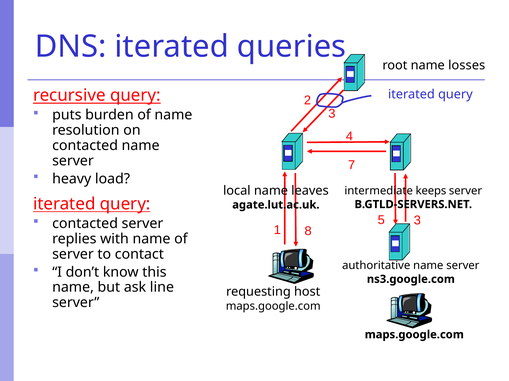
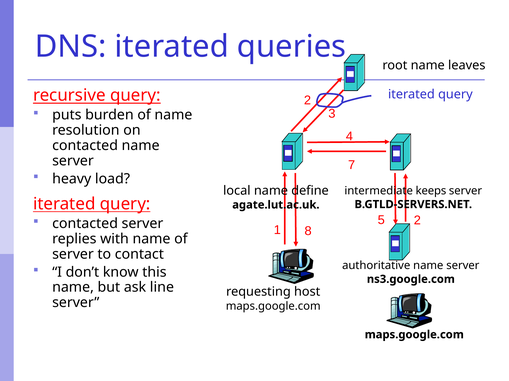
losses: losses -> leaves
leaves: leaves -> define
5 3: 3 -> 2
